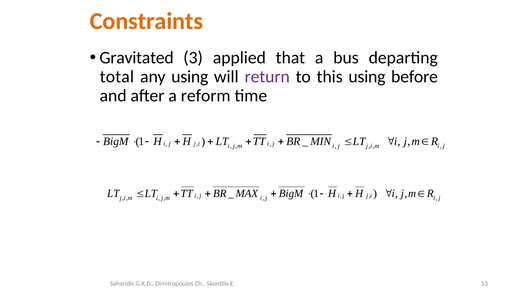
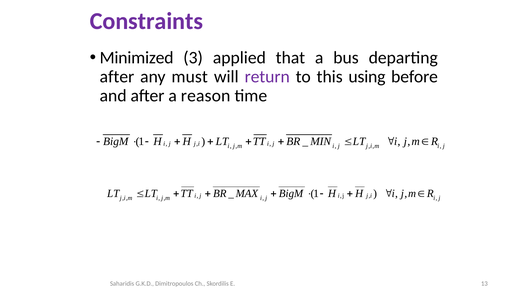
Constraints colour: orange -> purple
Gravitated: Gravitated -> Minimized
total at (117, 77): total -> after
any using: using -> must
reform: reform -> reason
